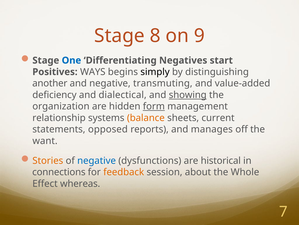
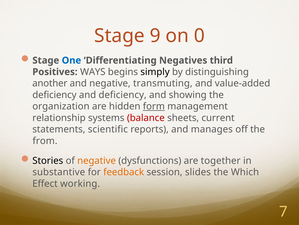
8: 8 -> 9
9: 9 -> 0
start: start -> third
and dialectical: dialectical -> deficiency
showing underline: present -> none
balance colour: orange -> red
opposed: opposed -> scientific
want: want -> from
Stories colour: orange -> black
negative at (97, 160) colour: blue -> orange
historical: historical -> together
connections: connections -> substantive
about: about -> slides
Whole: Whole -> Which
whereas: whereas -> working
